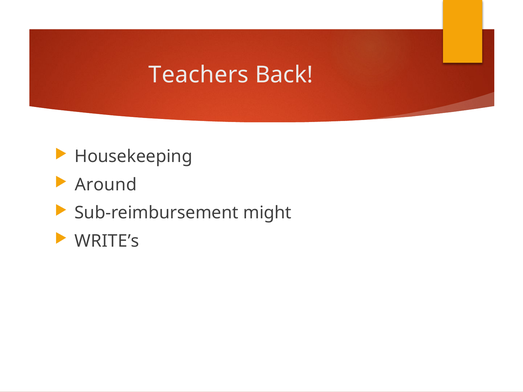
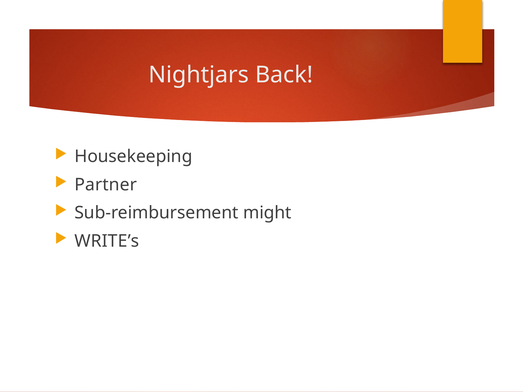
Teachers: Teachers -> Nightjars
Around: Around -> Partner
